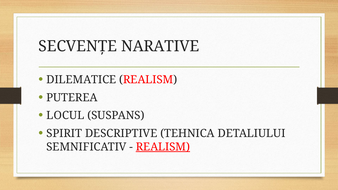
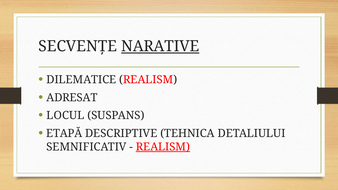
NARATIVE underline: none -> present
PUTEREA: PUTEREA -> ADRESAT
SPIRIT: SPIRIT -> ETAPĂ
